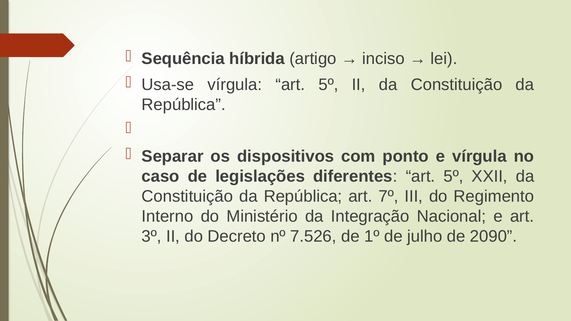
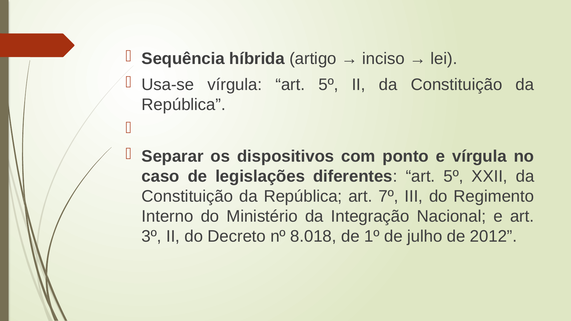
7.526: 7.526 -> 8.018
2090: 2090 -> 2012
